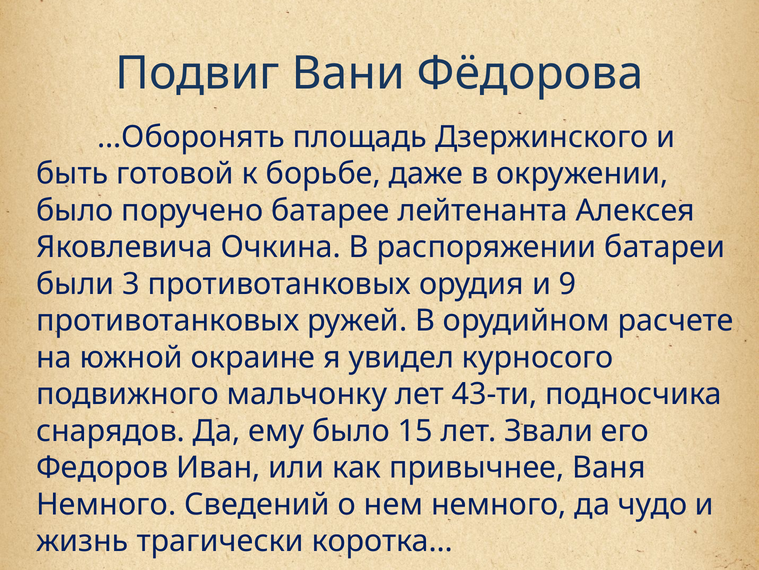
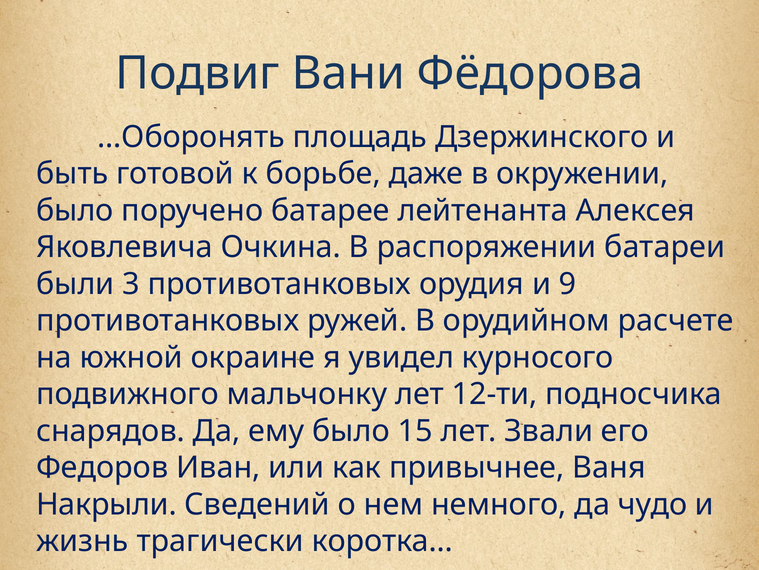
43-ти: 43-ти -> 12-ти
Немного at (106, 504): Немного -> Накрыли
